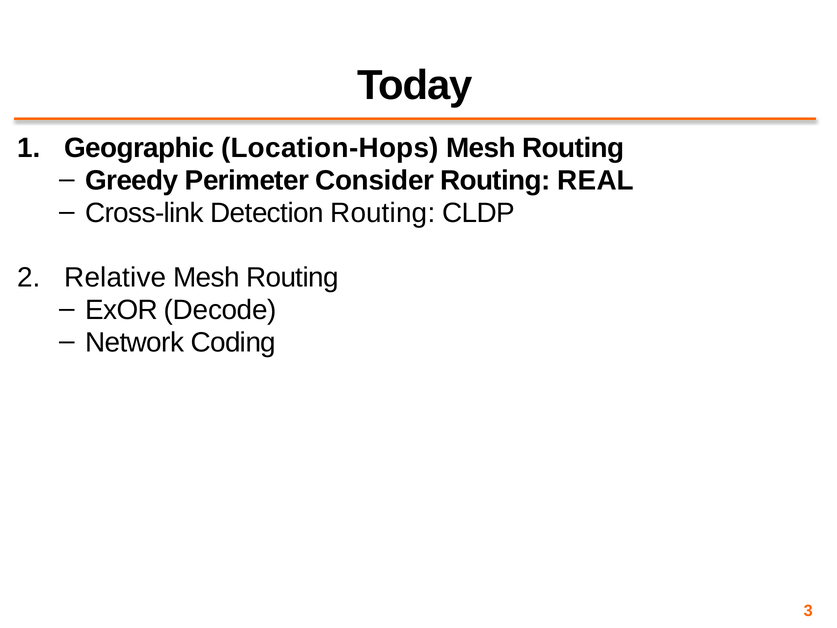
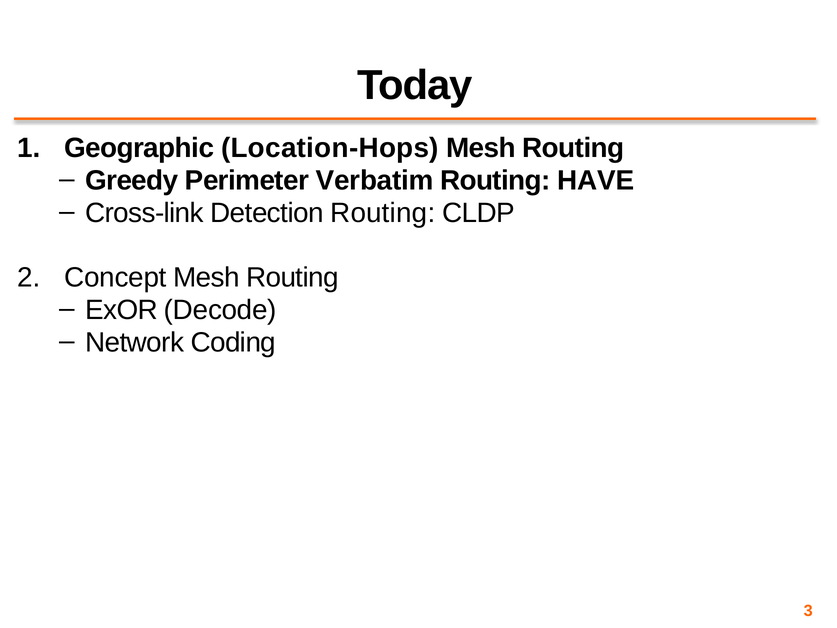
Consider: Consider -> Verbatim
REAL: REAL -> HAVE
Relative: Relative -> Concept
